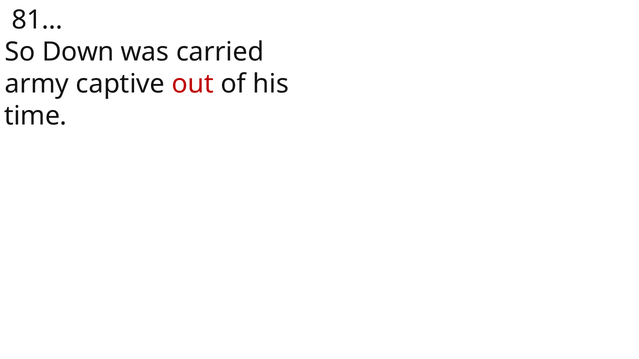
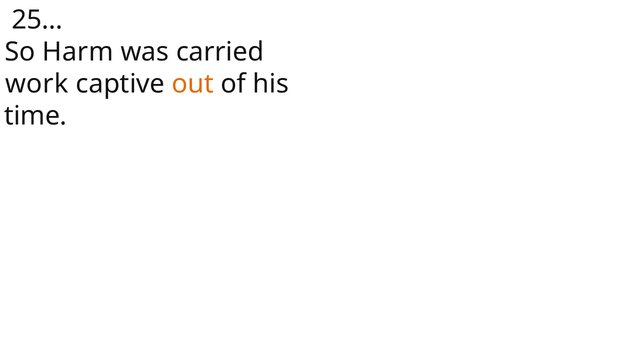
81…: 81… -> 25…
Down: Down -> Harm
army: army -> work
out colour: red -> orange
